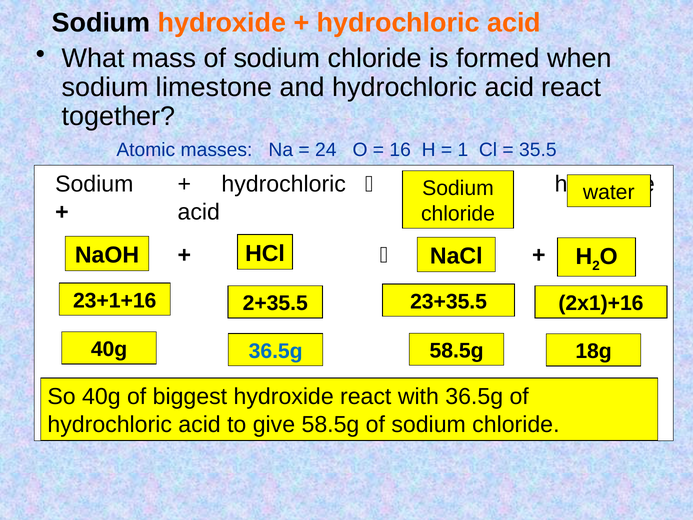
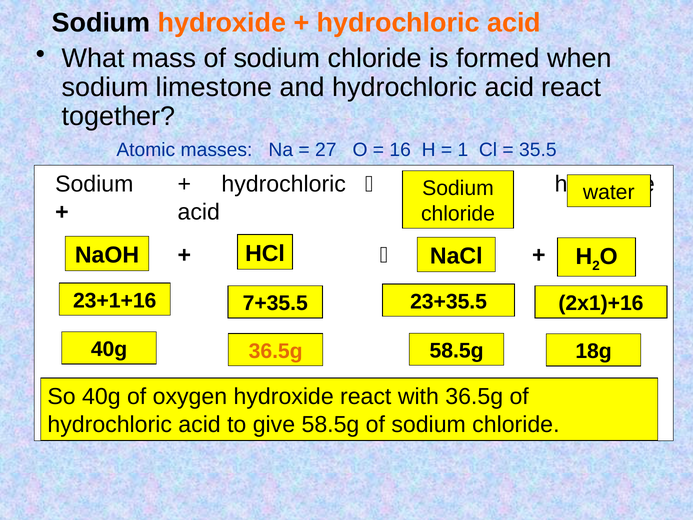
24: 24 -> 27
2+35.5: 2+35.5 -> 7+35.5
36.5g at (276, 351) colour: blue -> orange
biggest: biggest -> oxygen
